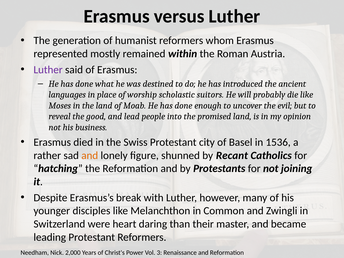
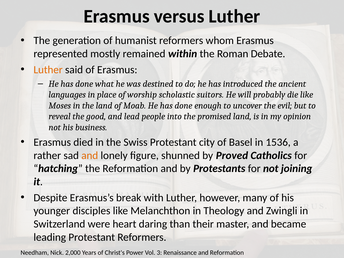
Austria: Austria -> Debate
Luther at (48, 70) colour: purple -> orange
Recant: Recant -> Proved
Common: Common -> Theology
